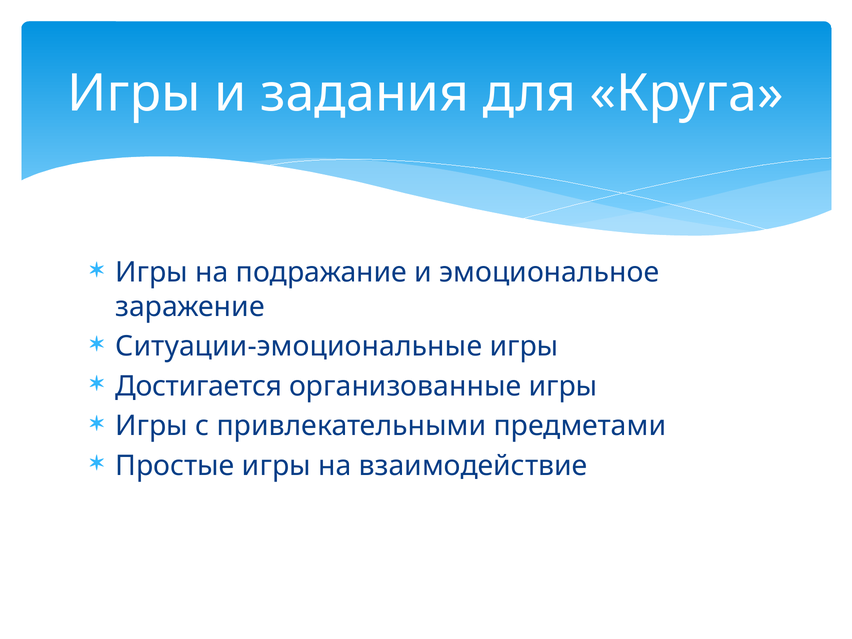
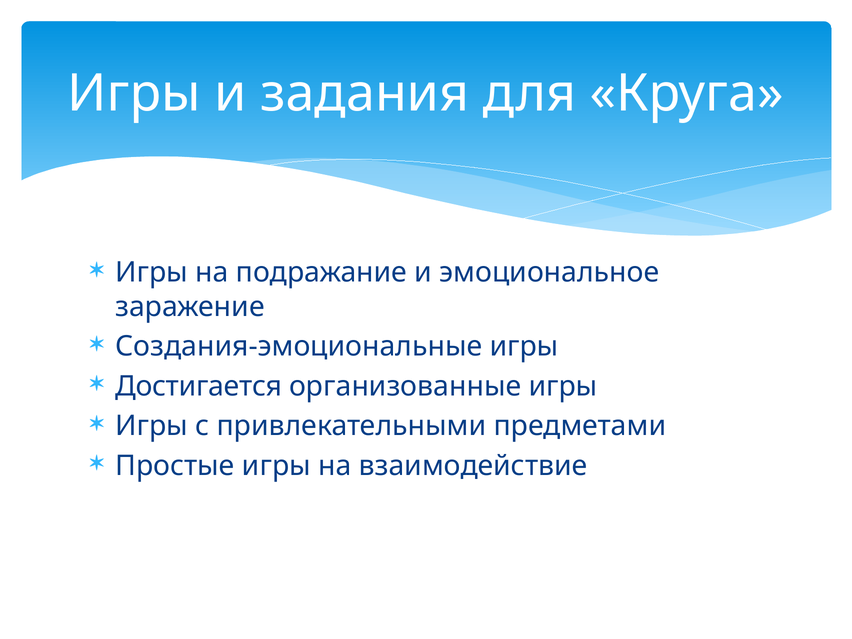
Ситуации-эмоциональные: Ситуации-эмоциональные -> Создания-эмоциональные
